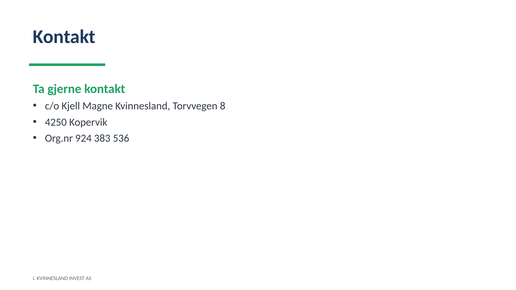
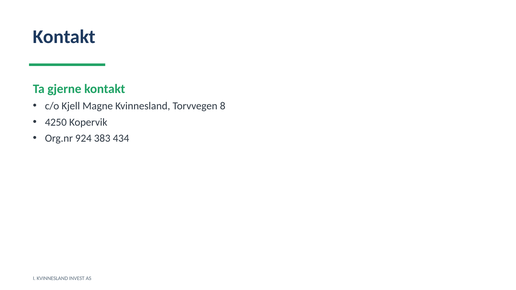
536: 536 -> 434
